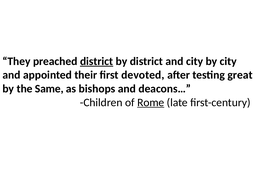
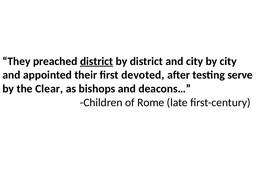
great: great -> serve
Same: Same -> Clear
Rome underline: present -> none
